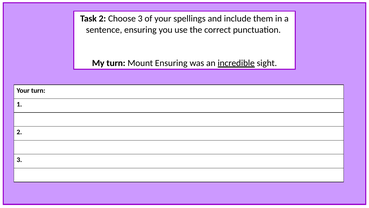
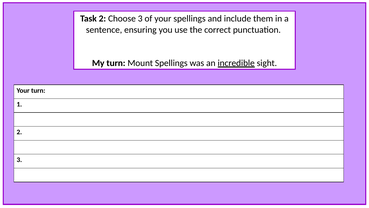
Mount Ensuring: Ensuring -> Spellings
